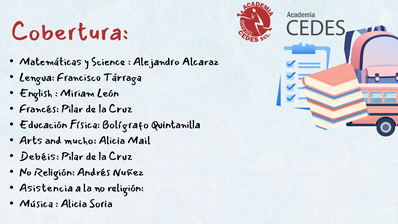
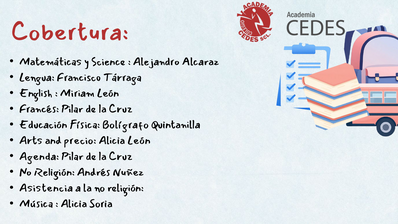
mucho: mucho -> precio
Alicia Mail: Mail -> León
Debéis: Debéis -> Agenda
